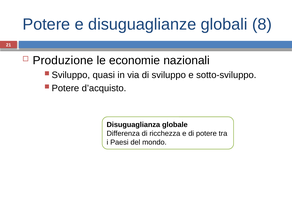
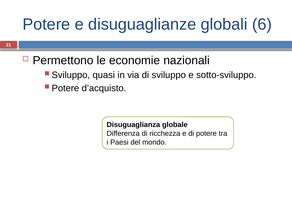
8: 8 -> 6
Produzione: Produzione -> Permettono
